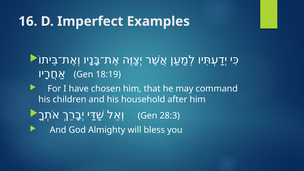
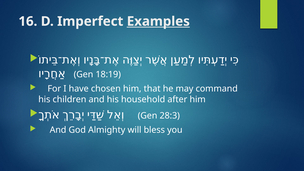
Examples underline: none -> present
